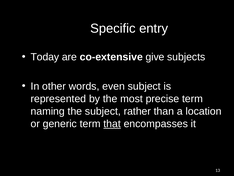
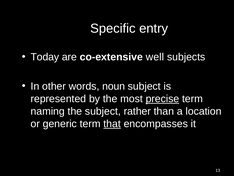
give: give -> well
even: even -> noun
precise underline: none -> present
